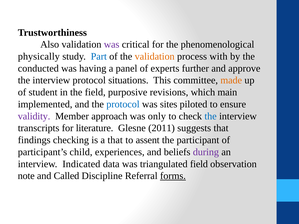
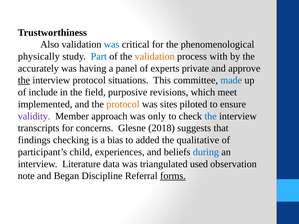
was at (112, 45) colour: purple -> blue
conducted: conducted -> accurately
further: further -> private
the at (24, 80) underline: none -> present
made colour: orange -> blue
student: student -> include
main: main -> meet
protocol at (123, 104) colour: blue -> orange
literature: literature -> concerns
2011: 2011 -> 2018
a that: that -> bias
assent: assent -> added
participant: participant -> qualitative
during colour: purple -> blue
Indicated: Indicated -> Literature
triangulated field: field -> used
Called: Called -> Began
